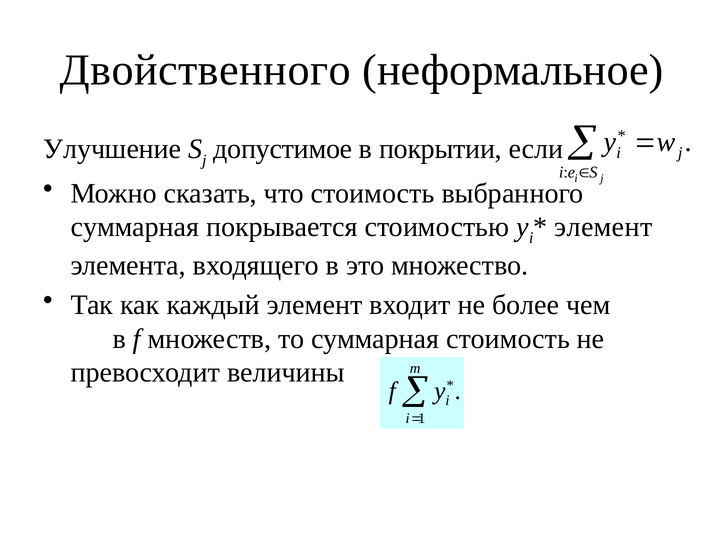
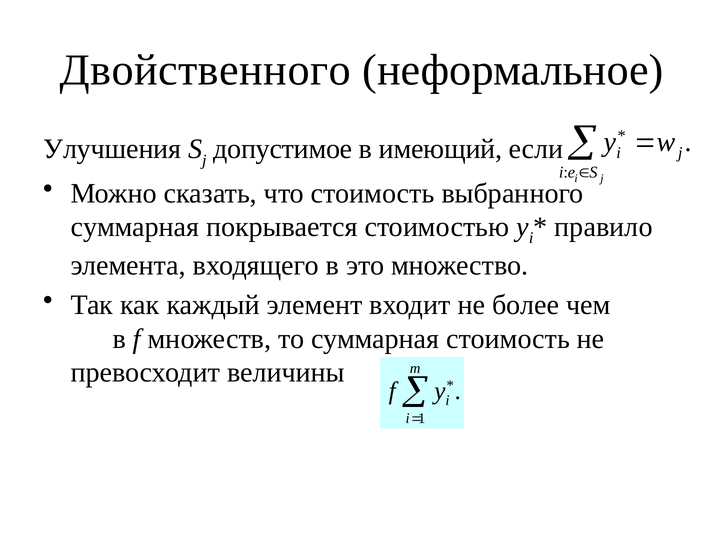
Улучшение: Улучшение -> Улучшения
покрытии: покрытии -> имеющий
элемент at (603, 227): элемент -> правило
